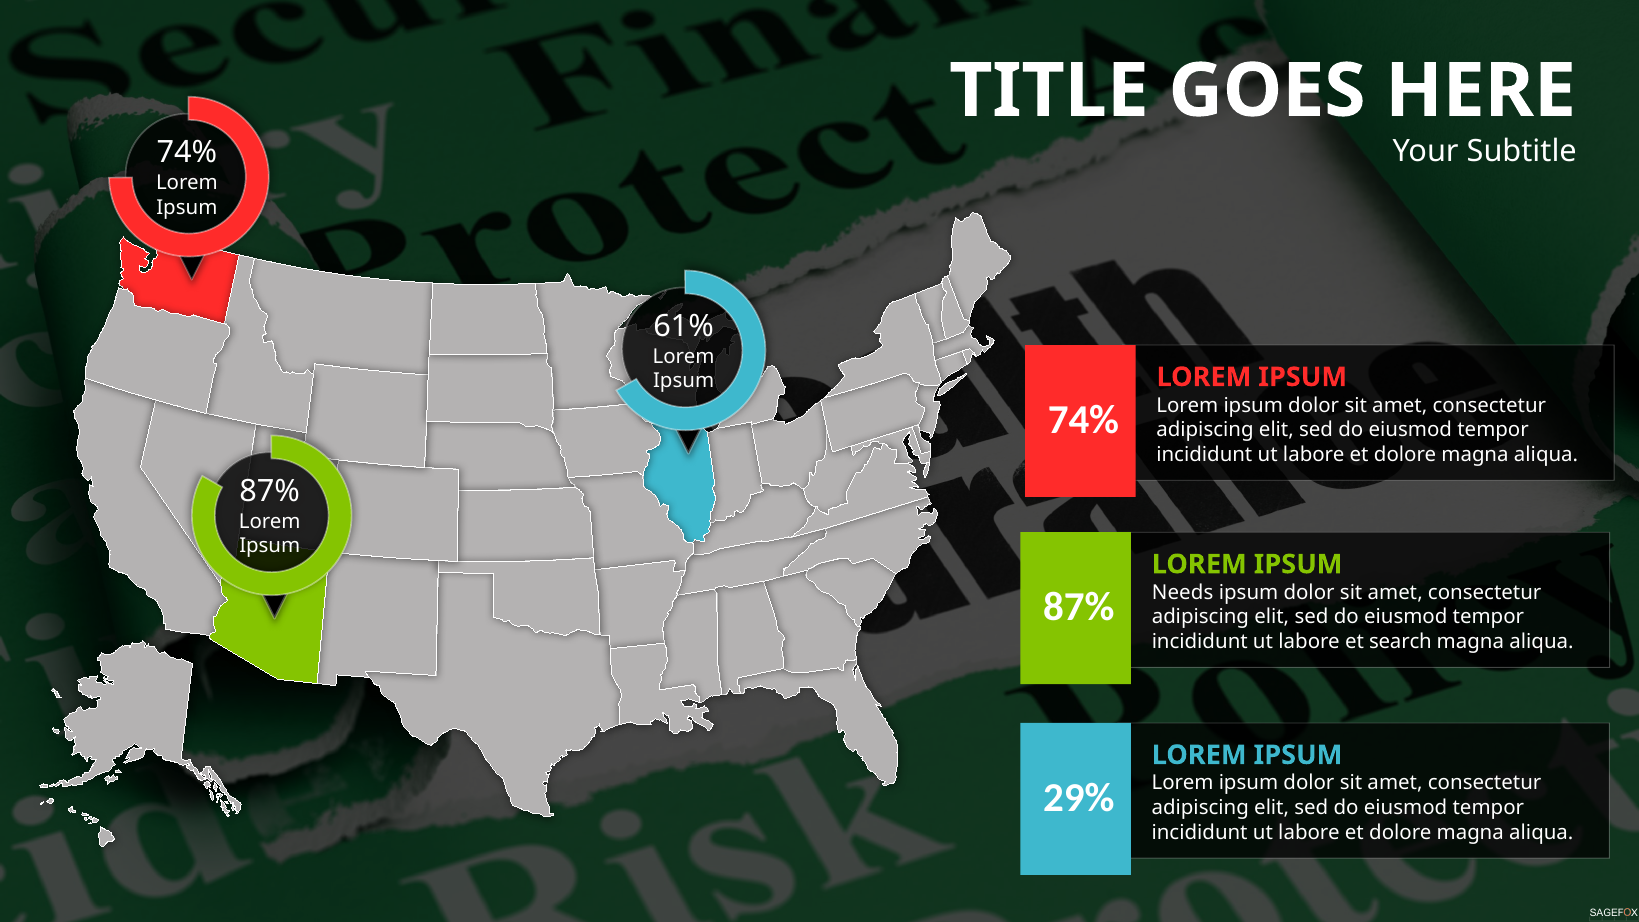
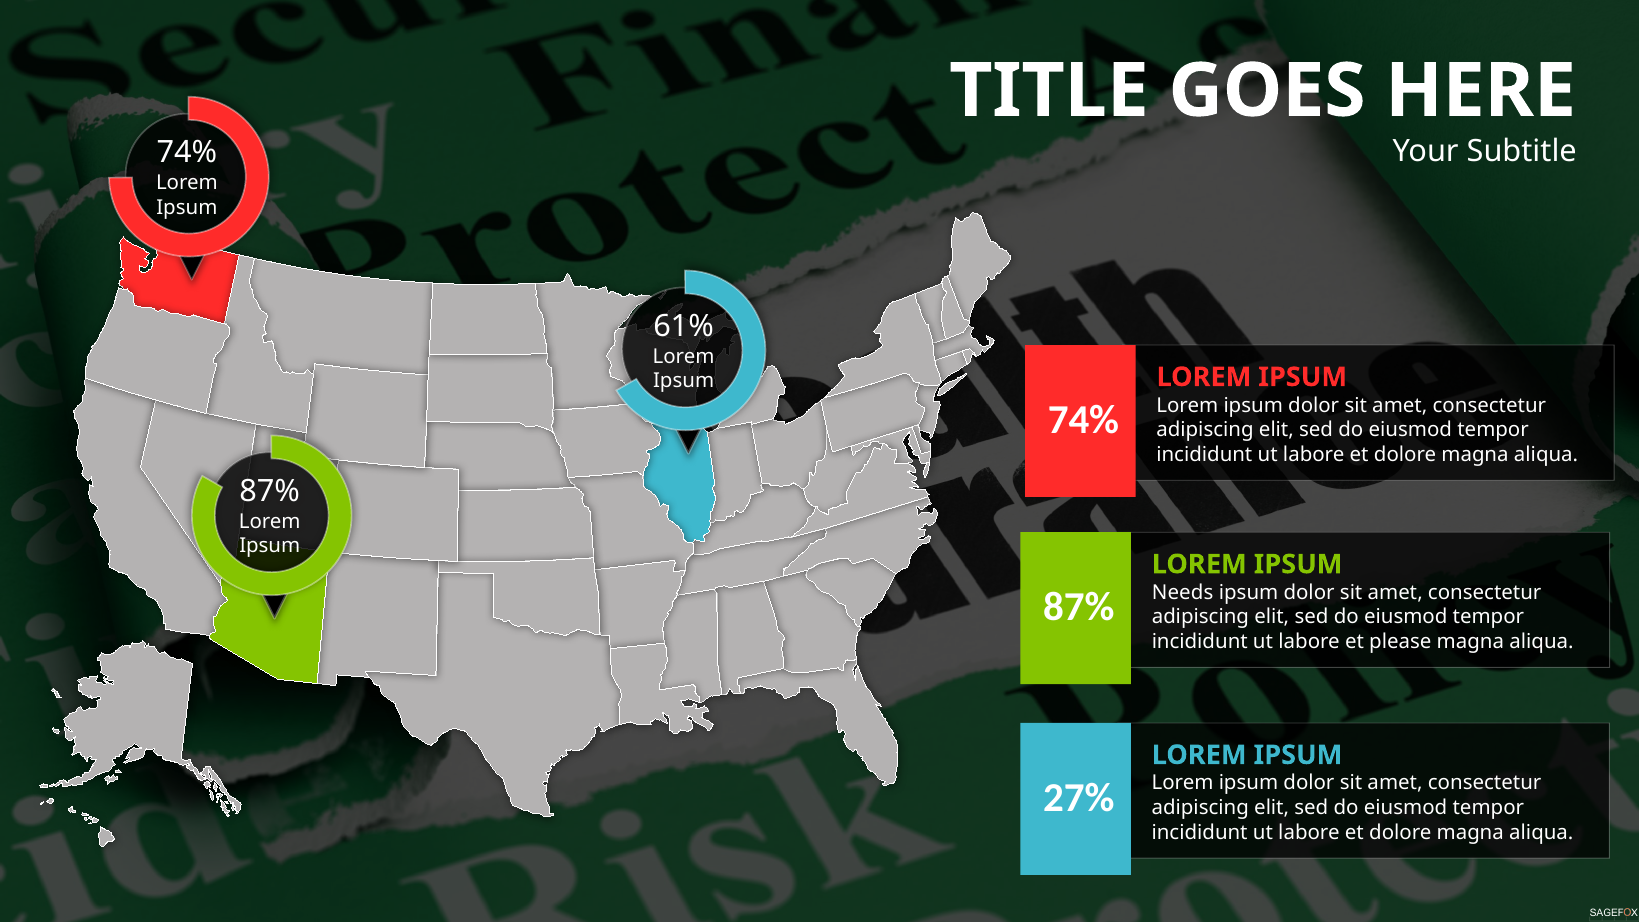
search: search -> please
29%: 29% -> 27%
